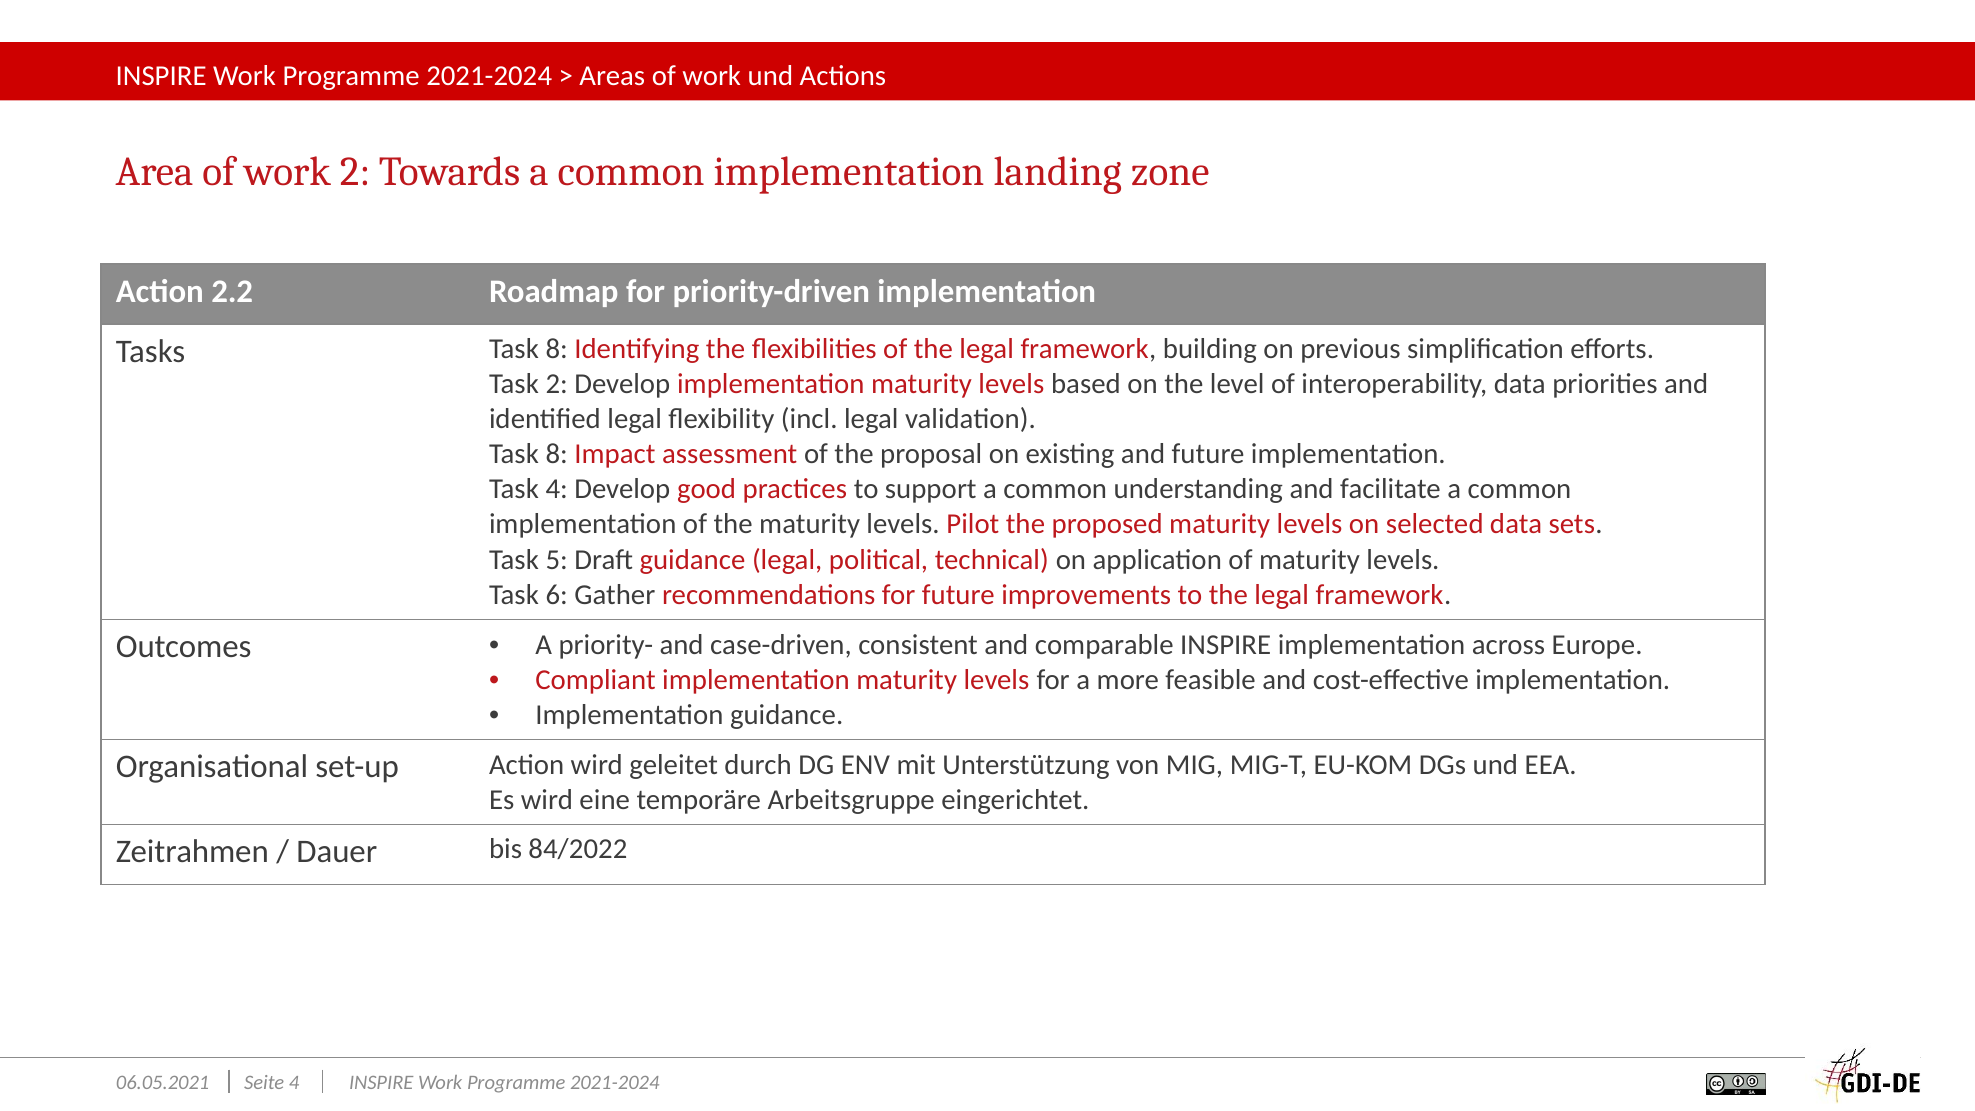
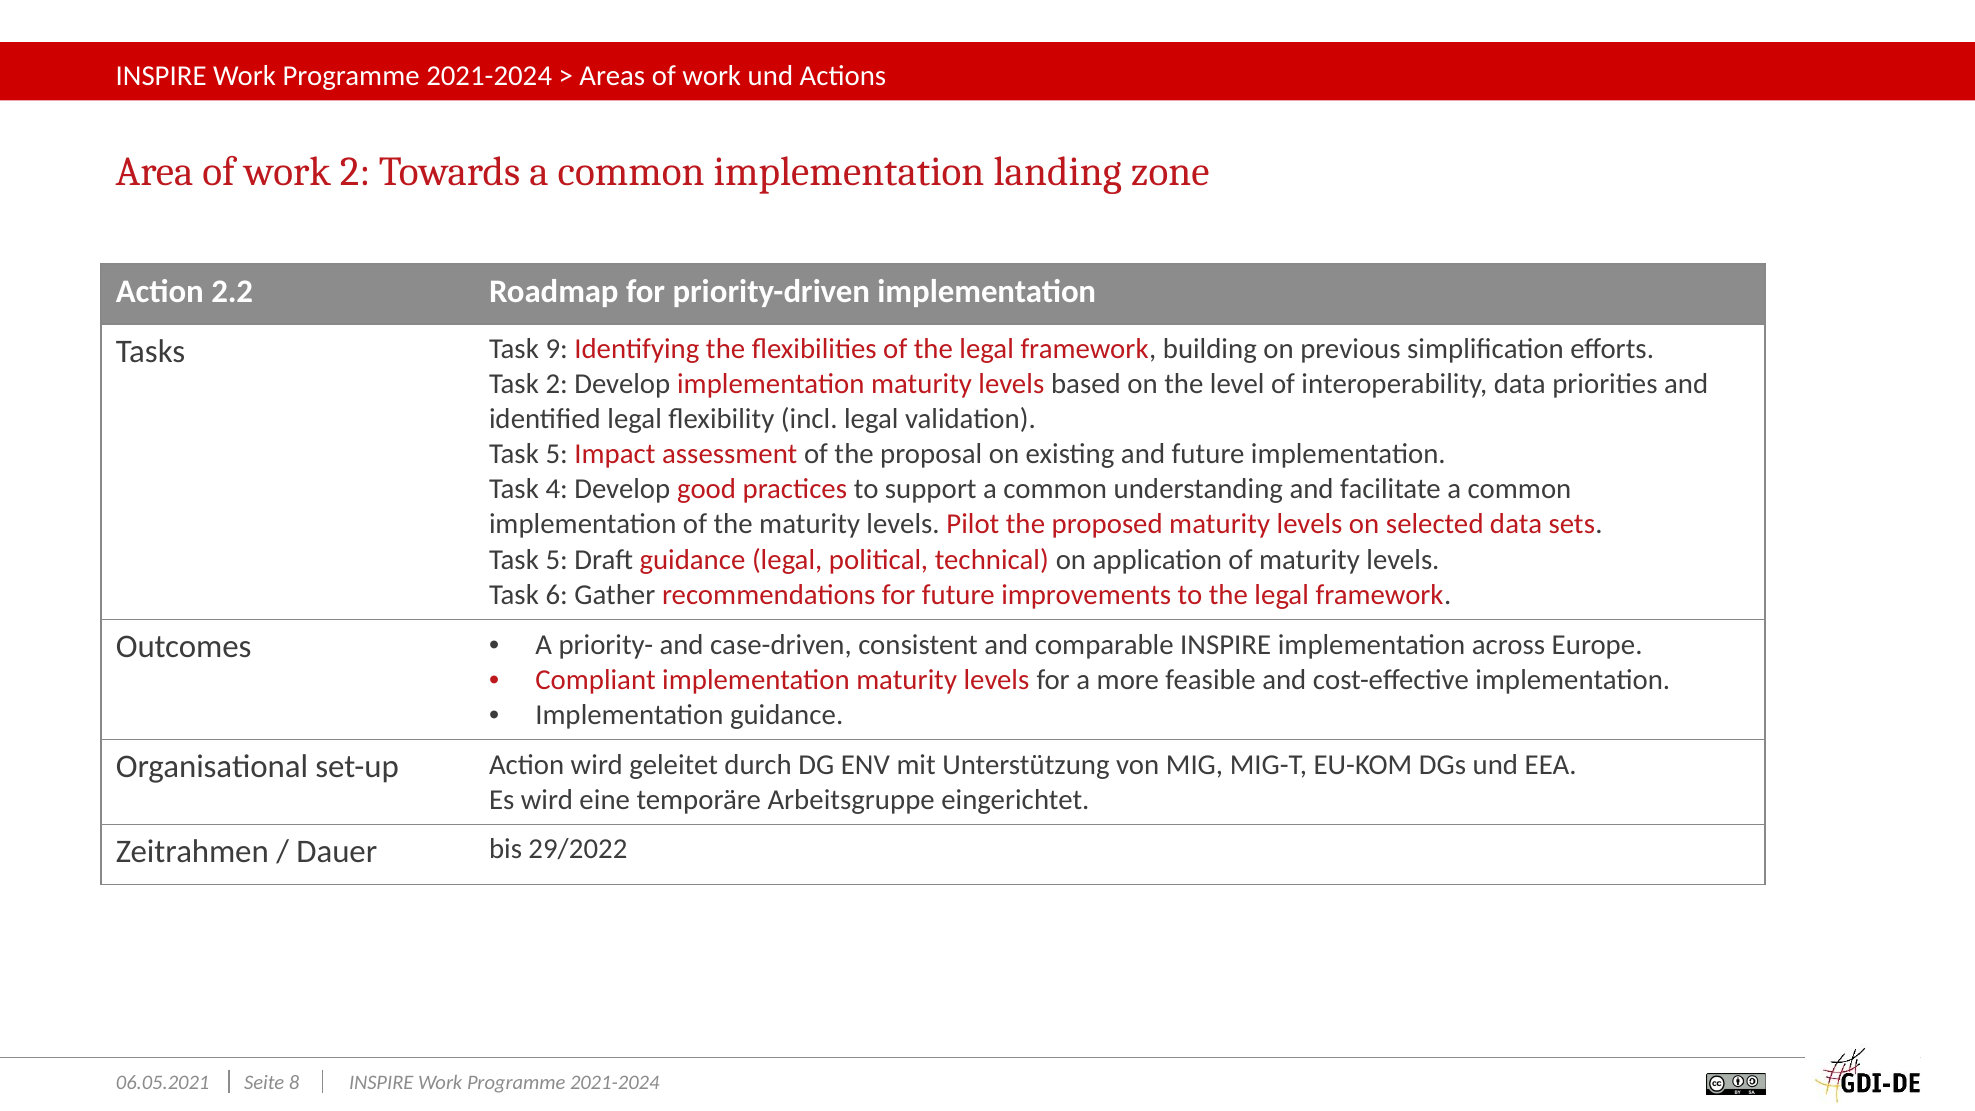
Tasks Task 8: 8 -> 9
8 at (557, 454): 8 -> 5
84/2022: 84/2022 -> 29/2022
Seite 4: 4 -> 8
